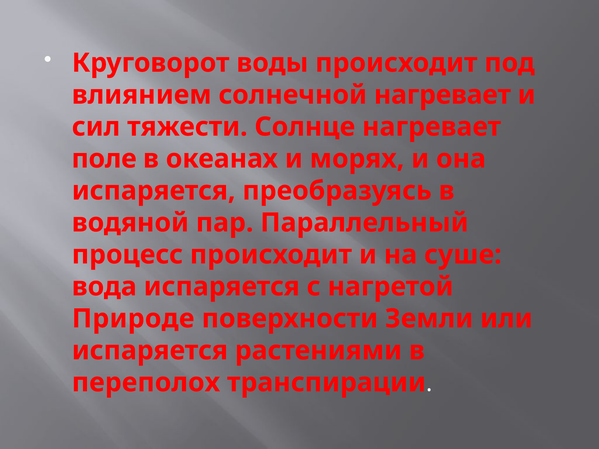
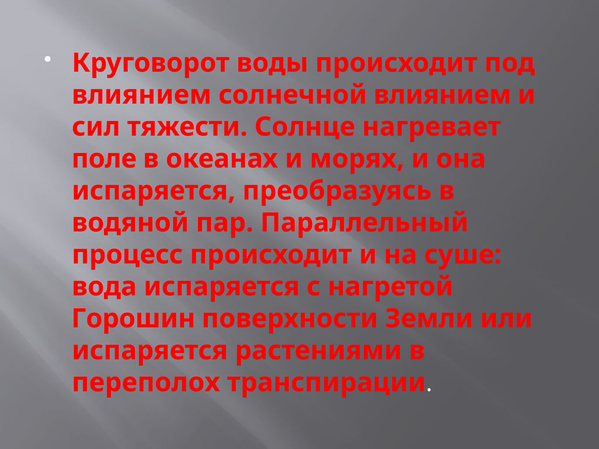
солнечной нагревает: нагревает -> влиянием
Природе: Природе -> Горошин
